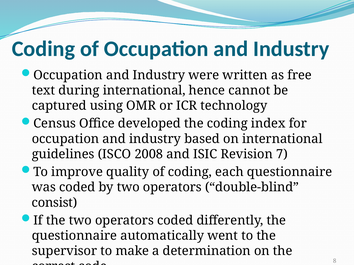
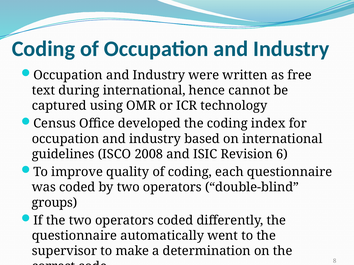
7: 7 -> 6
consist: consist -> groups
